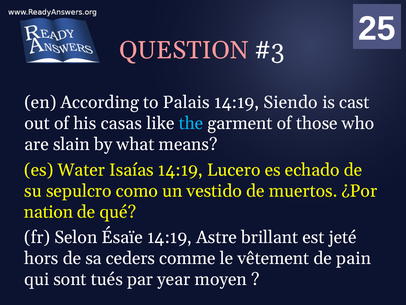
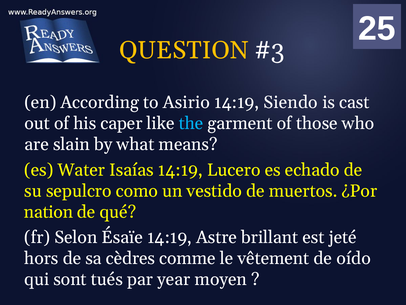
QUESTION colour: pink -> yellow
Palais: Palais -> Asirio
casas: casas -> caper
ceders: ceders -> cèdres
pain: pain -> oído
